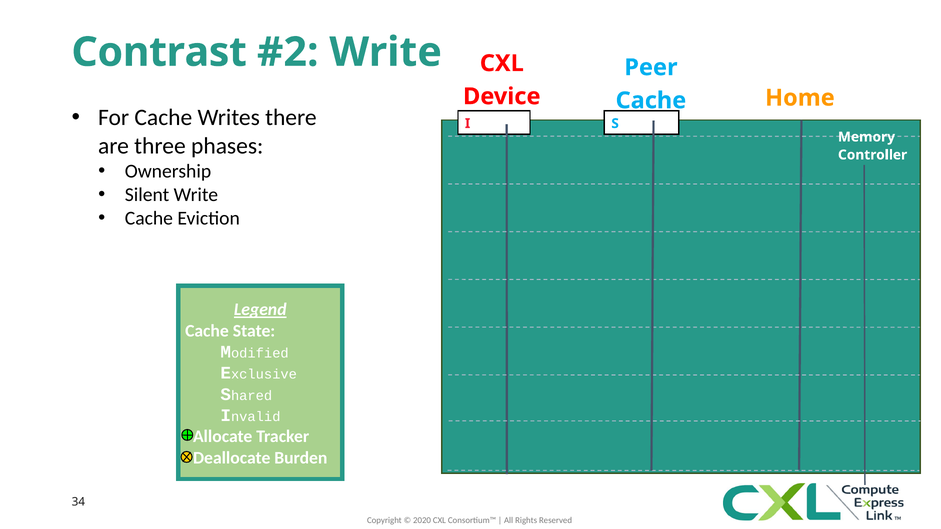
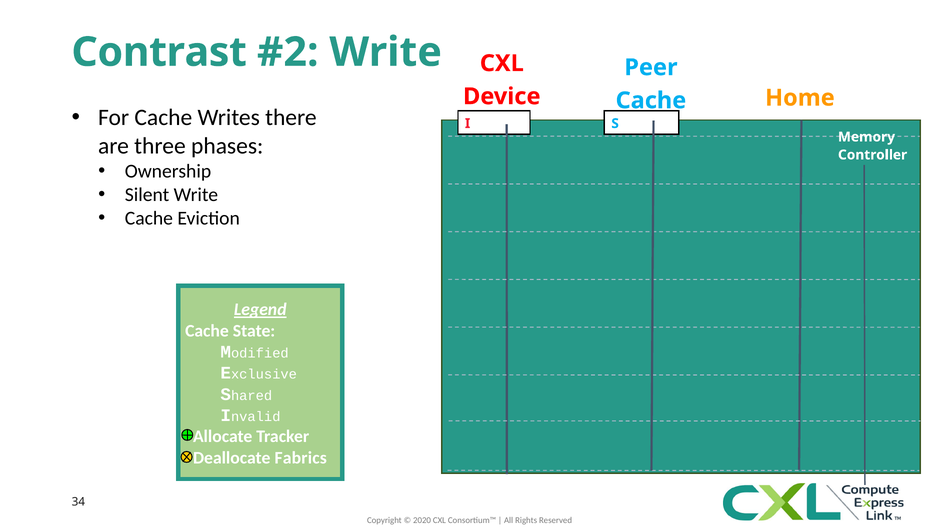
Burden: Burden -> Fabrics
